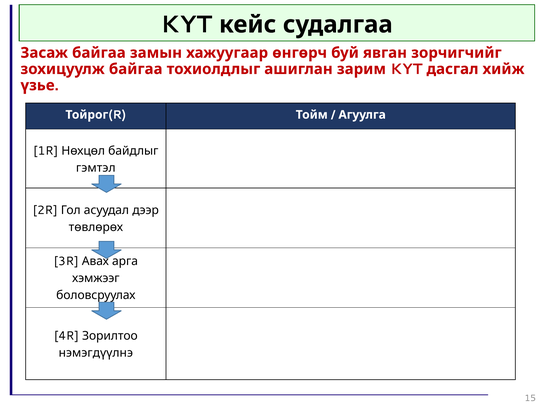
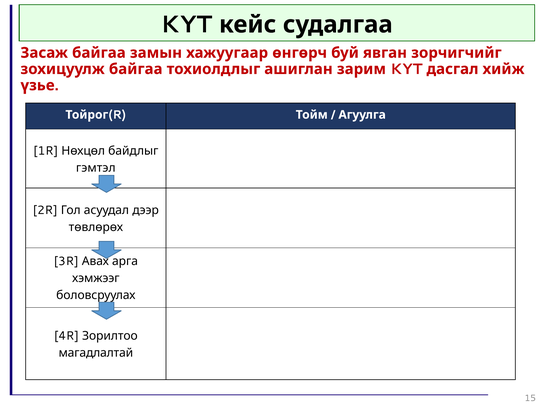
нэмэгдүүлнэ: нэмэгдүүлнэ -> магадлалтай
